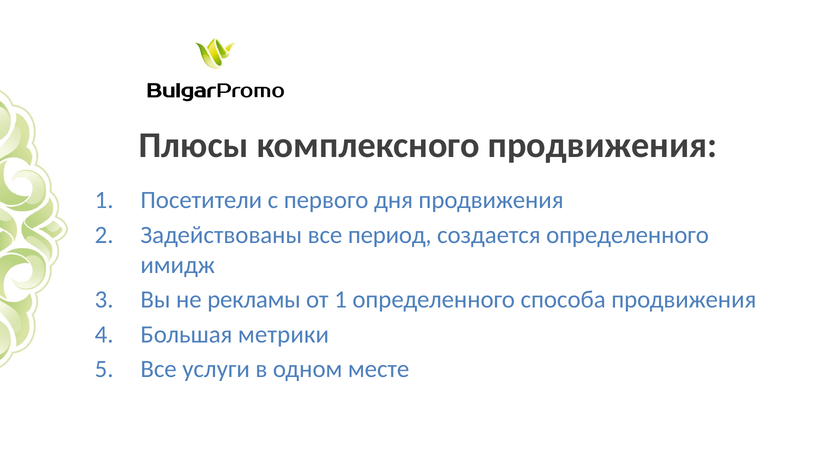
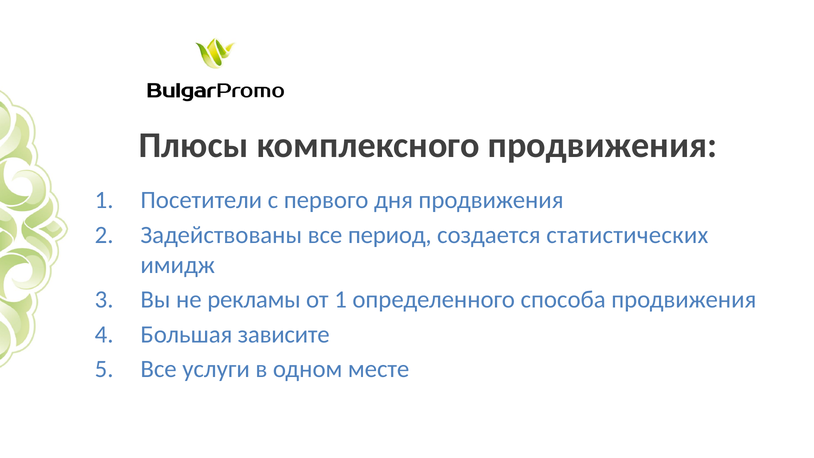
создается определенного: определенного -> статистических
метрики: метрики -> зависите
